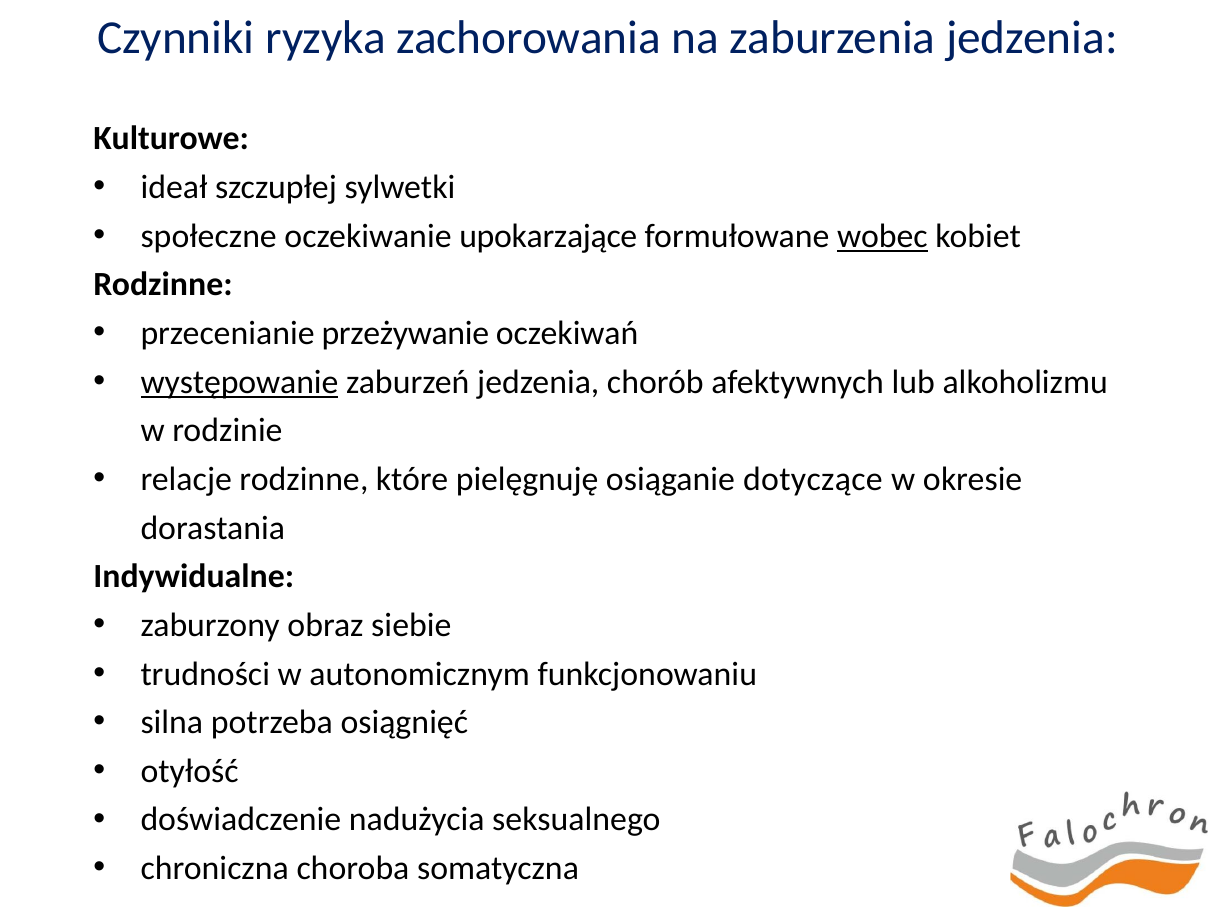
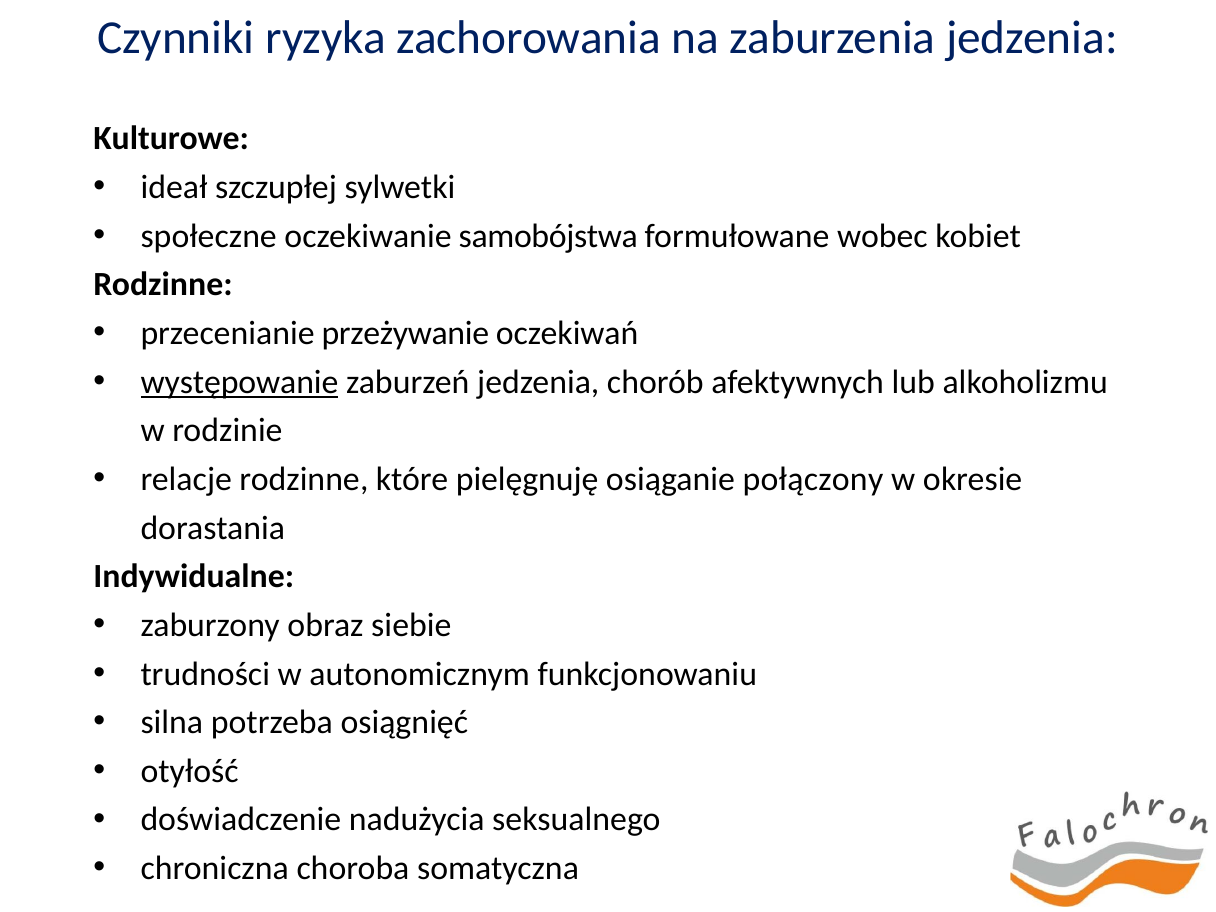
upokarzające: upokarzające -> samobójstwa
wobec underline: present -> none
dotyczące: dotyczące -> połączony
